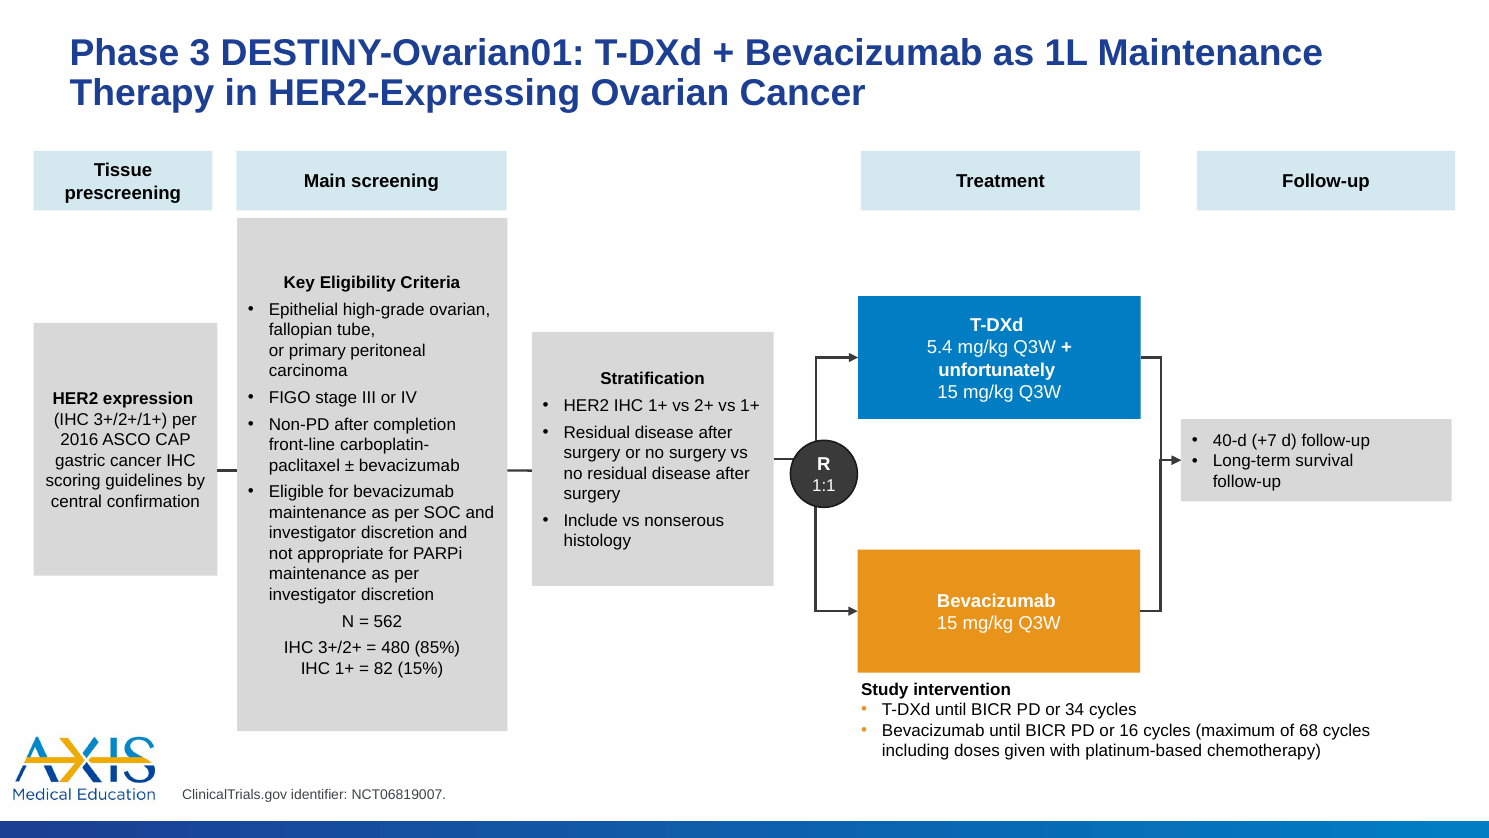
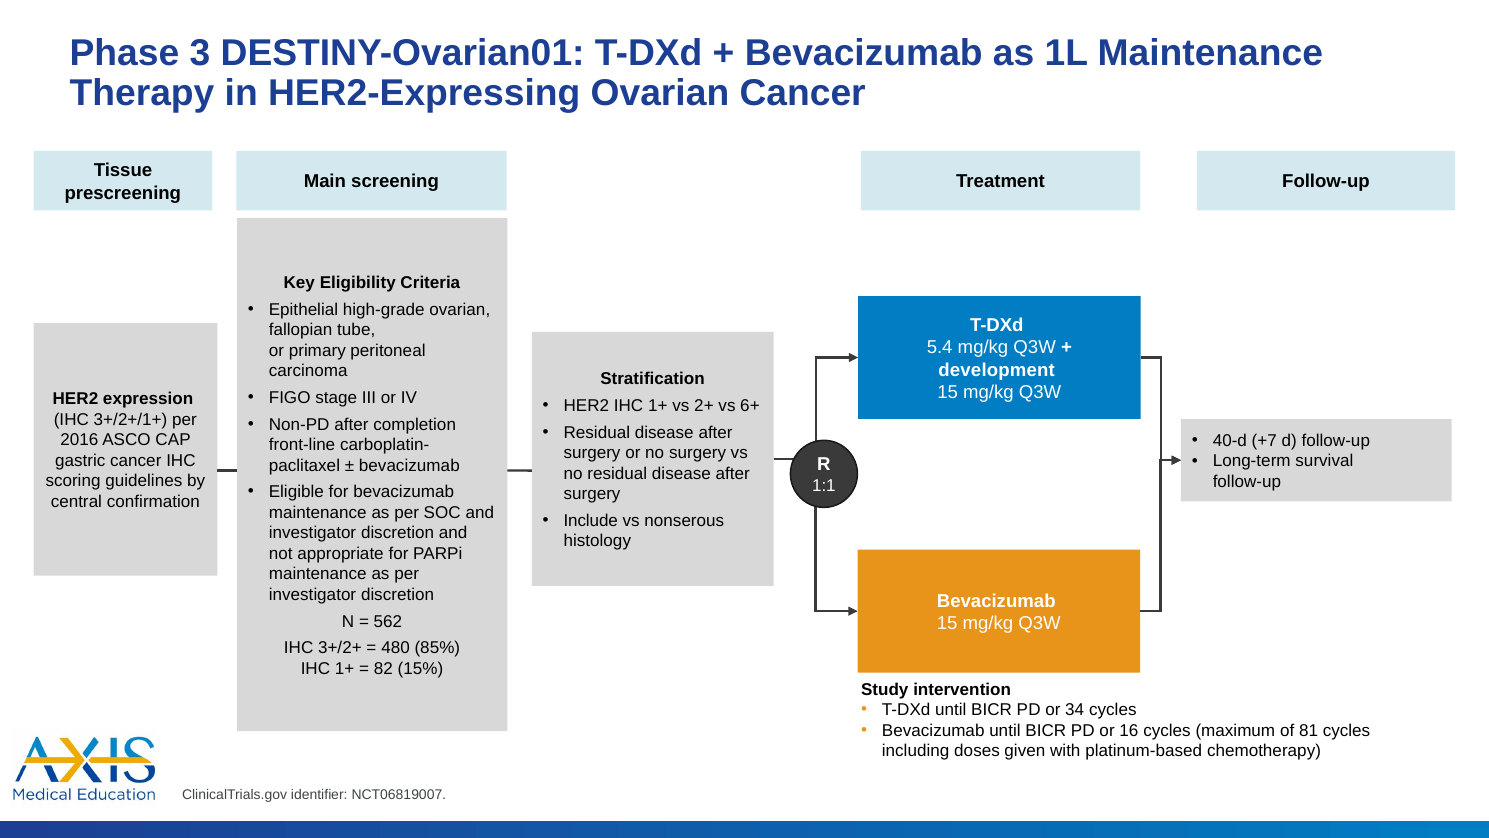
unfortunately: unfortunately -> development
vs 1+: 1+ -> 6+
68: 68 -> 81
